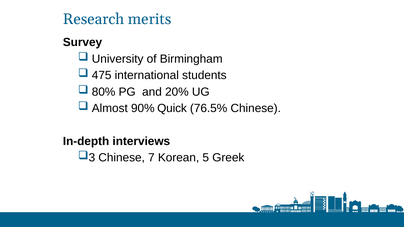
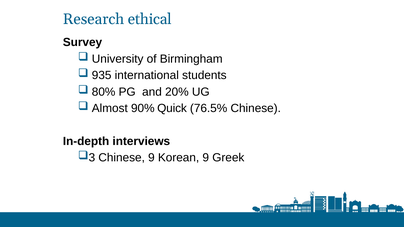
merits: merits -> ethical
475: 475 -> 935
Chinese 7: 7 -> 9
Korean 5: 5 -> 9
